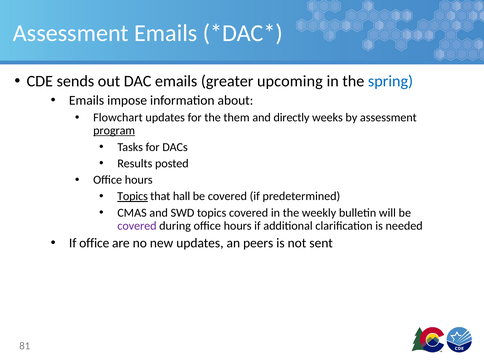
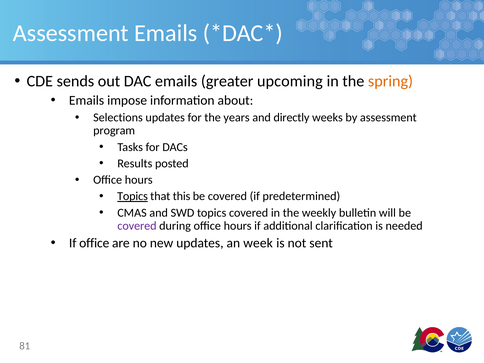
spring colour: blue -> orange
Flowchart: Flowchart -> Selections
them: them -> years
program underline: present -> none
hall: hall -> this
peers: peers -> week
